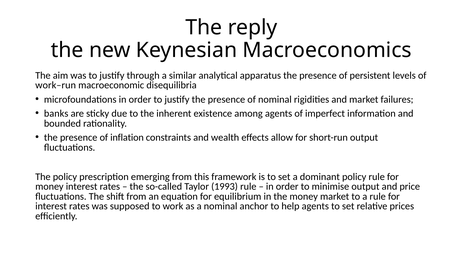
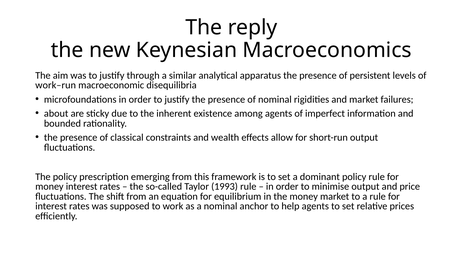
banks: banks -> about
inflation: inflation -> classical
